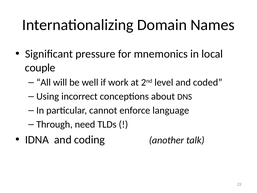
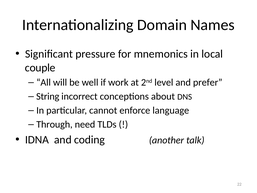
coded: coded -> prefer
Using: Using -> String
